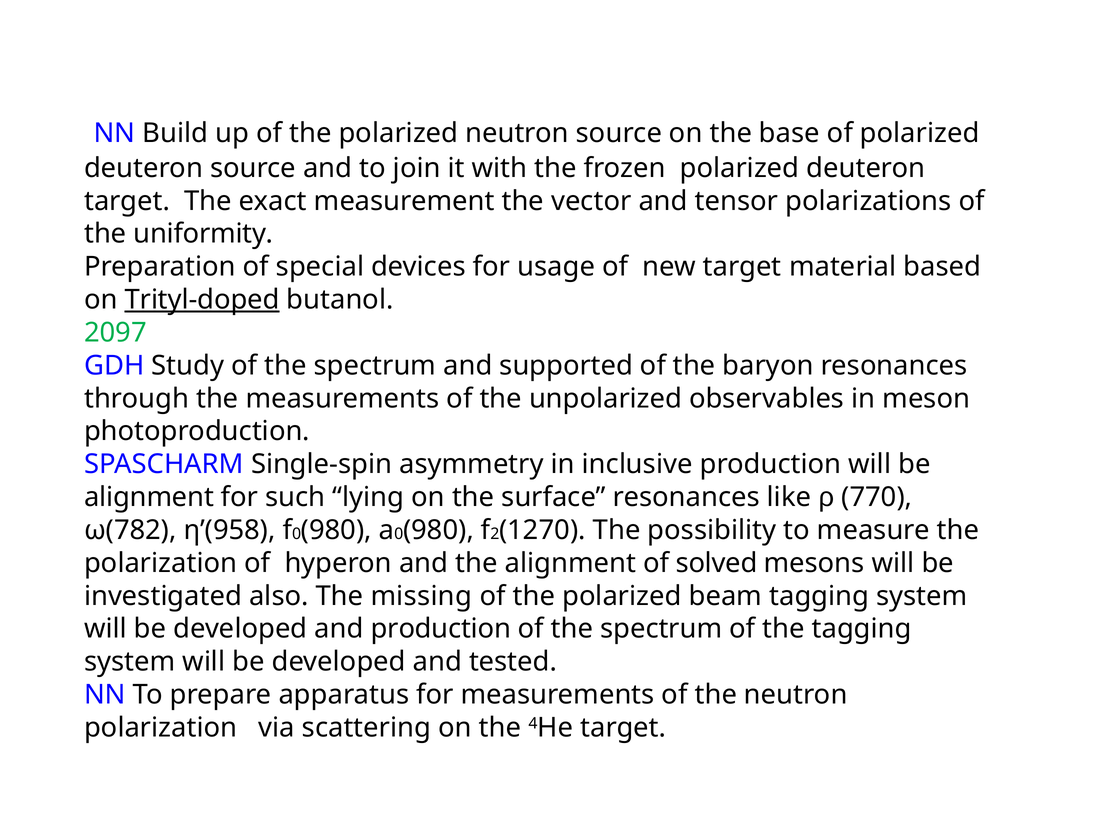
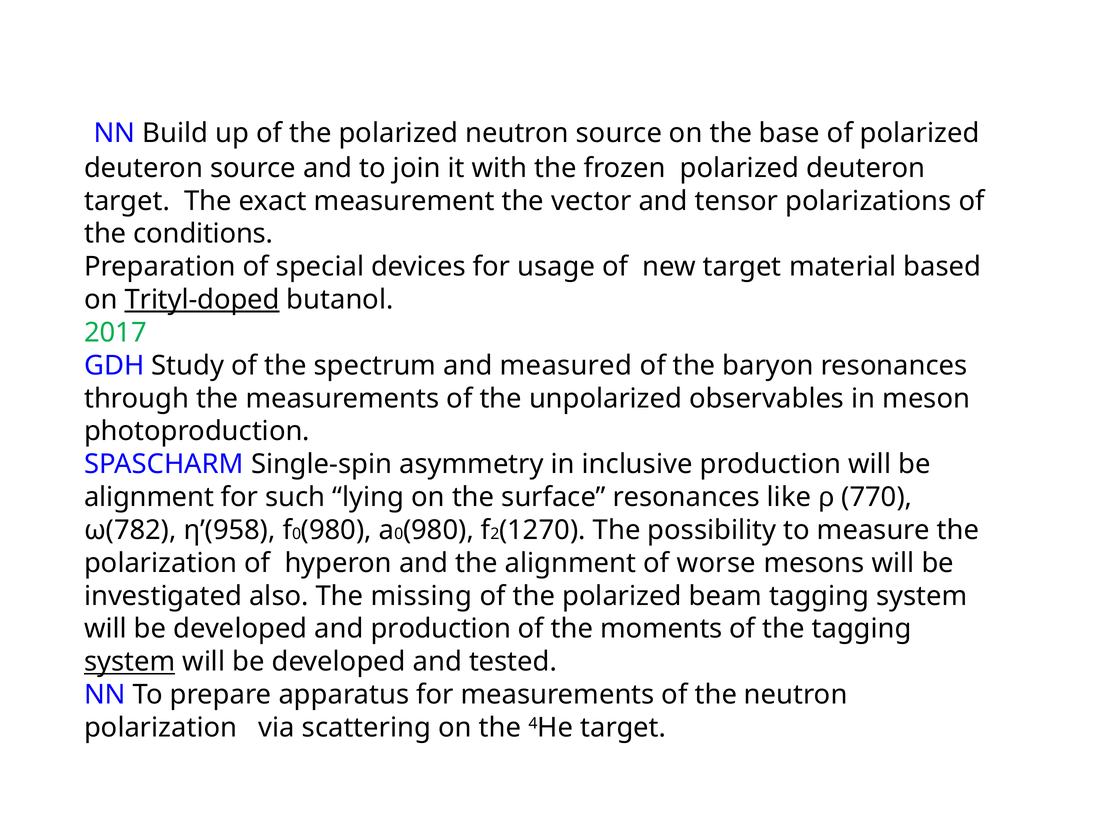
uniformity: uniformity -> conditions
2097: 2097 -> 2017
supported: supported -> measured
solved: solved -> worse
spectrum at (661, 629): spectrum -> moments
system at (130, 662) underline: none -> present
